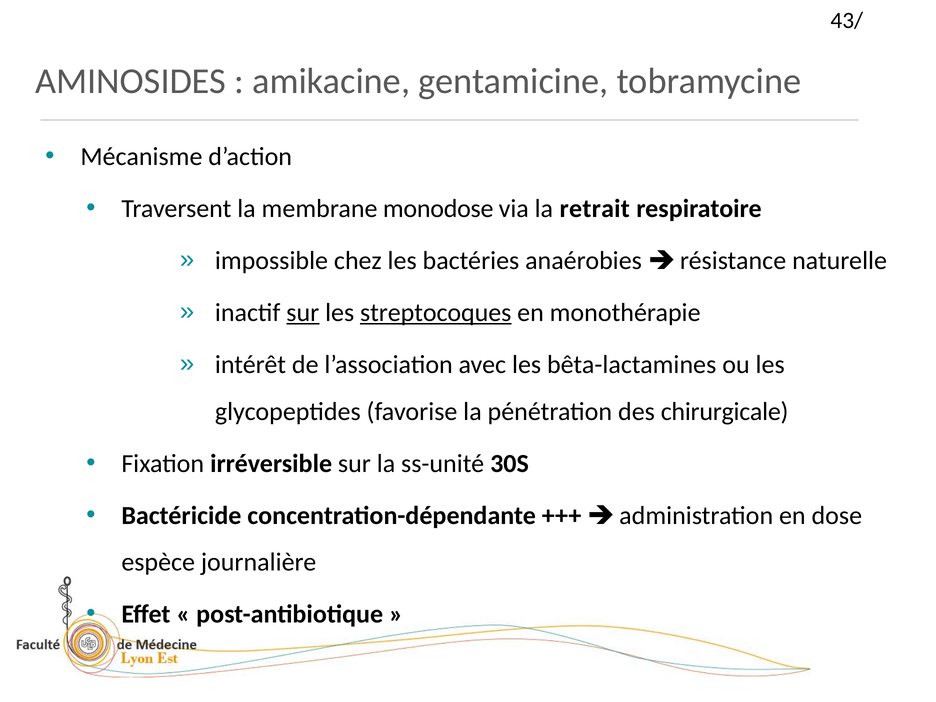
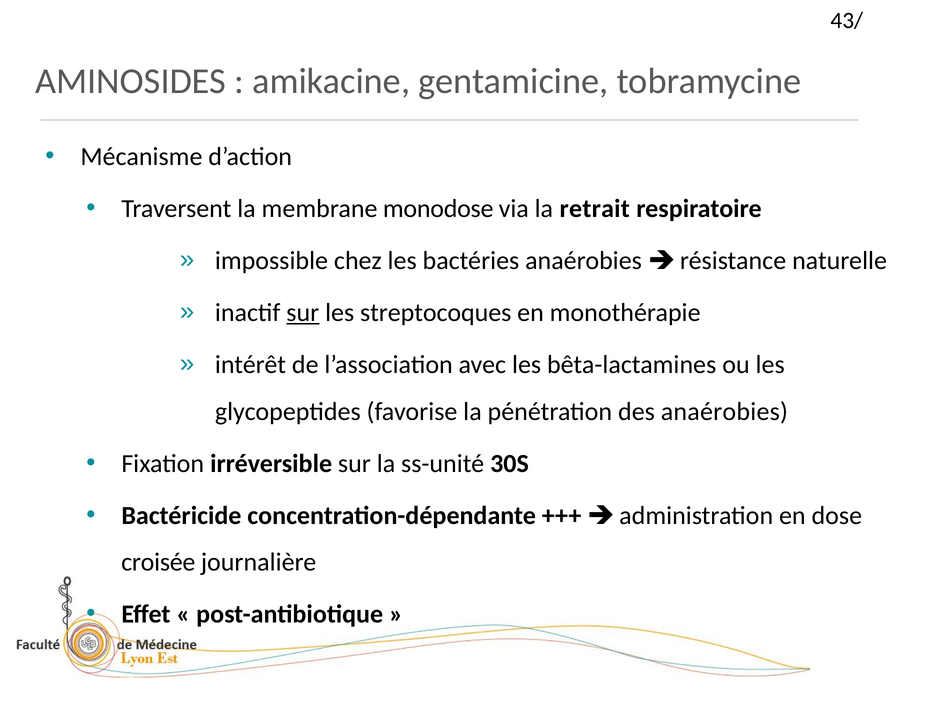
streptocoques underline: present -> none
des chirurgicale: chirurgicale -> anaérobies
espèce: espèce -> croisée
